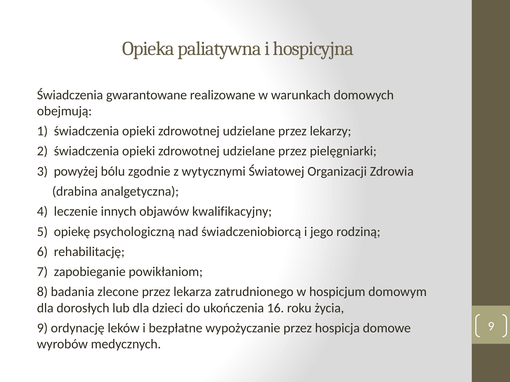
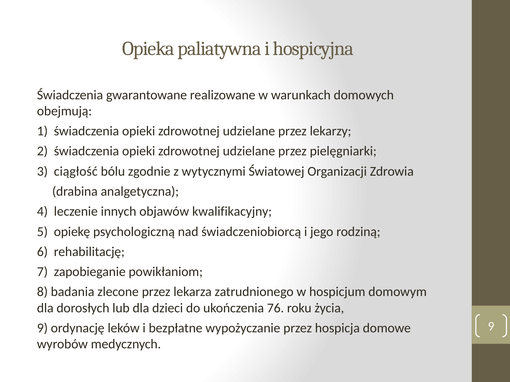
powyżej: powyżej -> ciągłość
16: 16 -> 76
